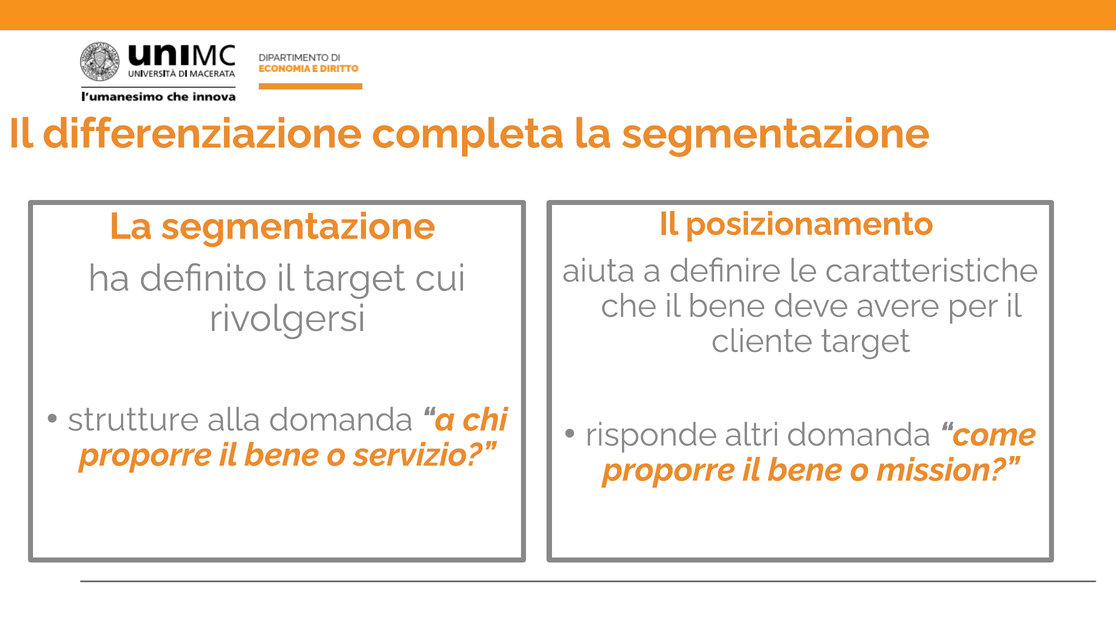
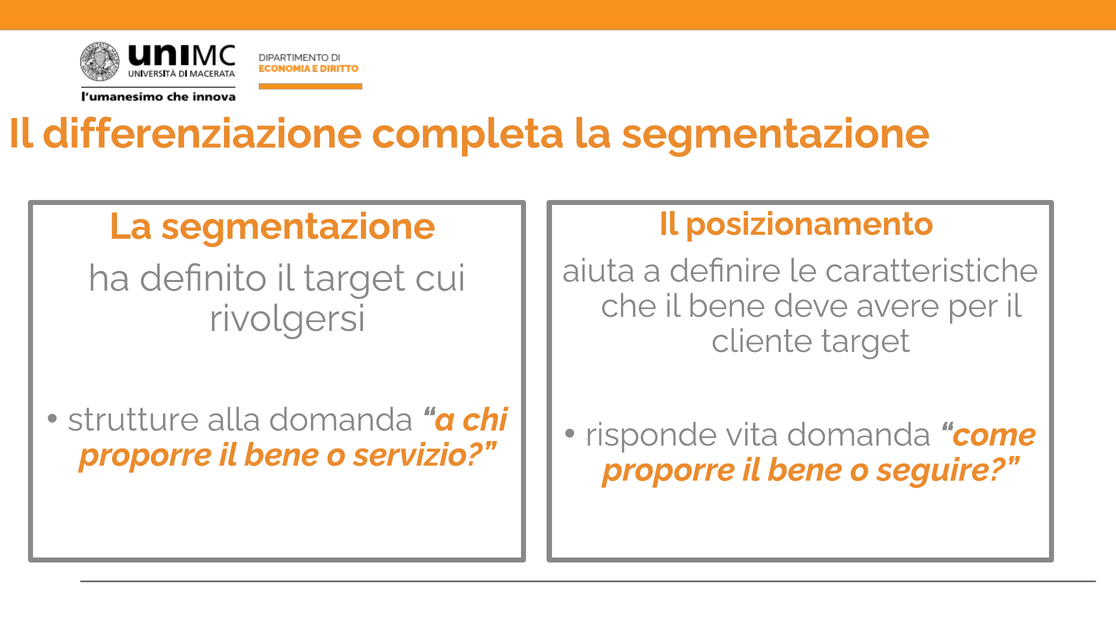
altri: altri -> vita
mission: mission -> seguire
